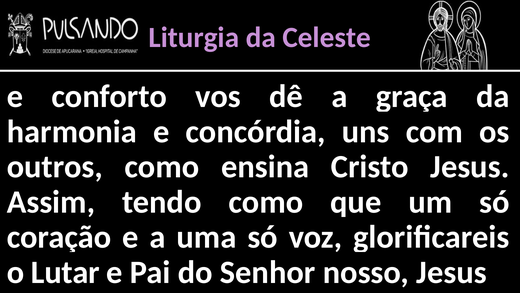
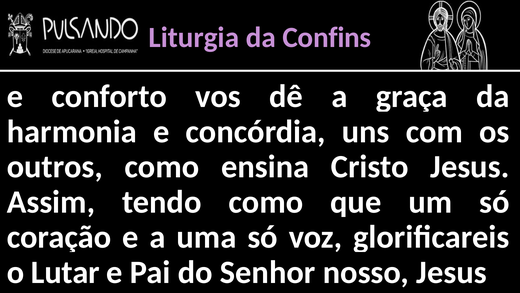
Celeste: Celeste -> Confins
